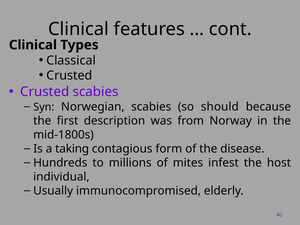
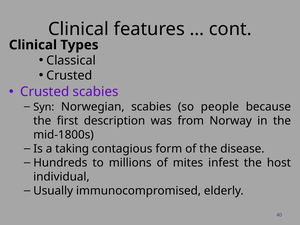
should: should -> people
